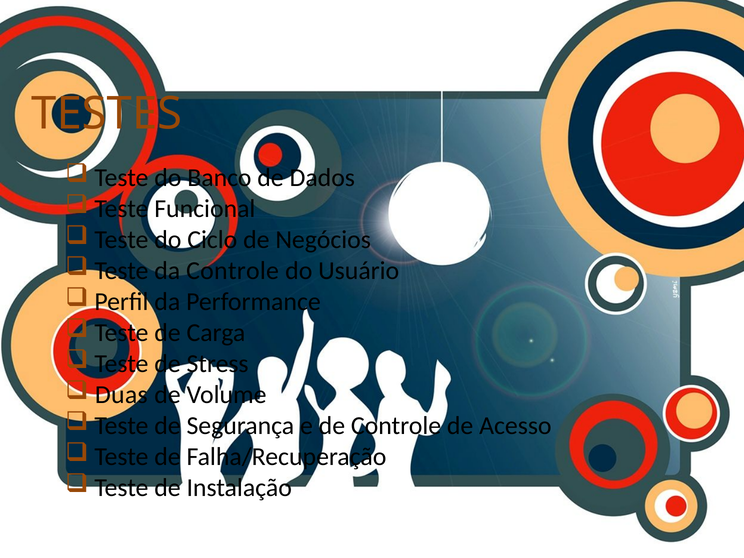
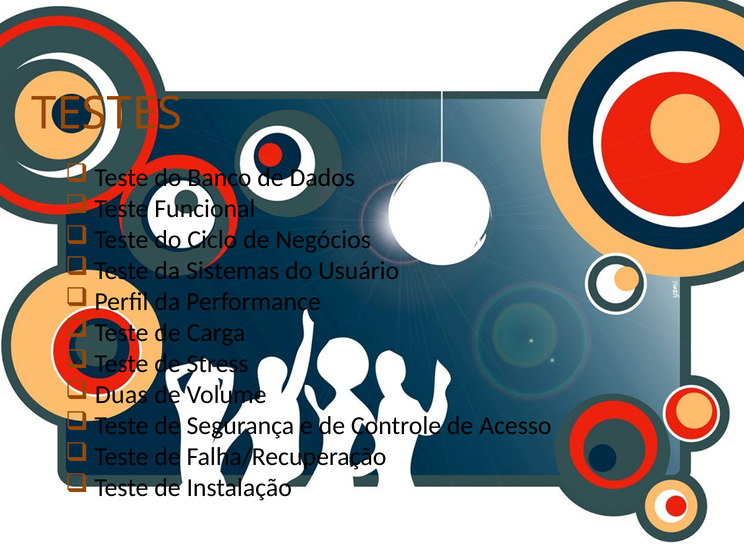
da Controle: Controle -> Sistemas
